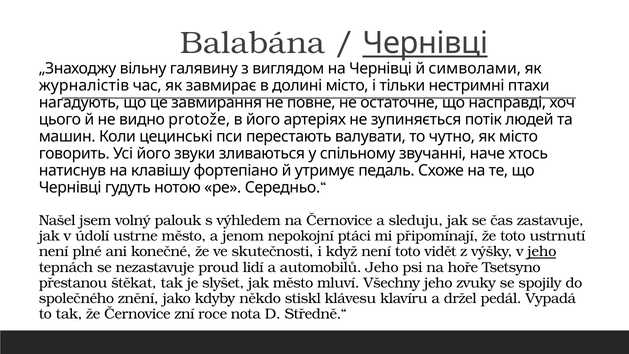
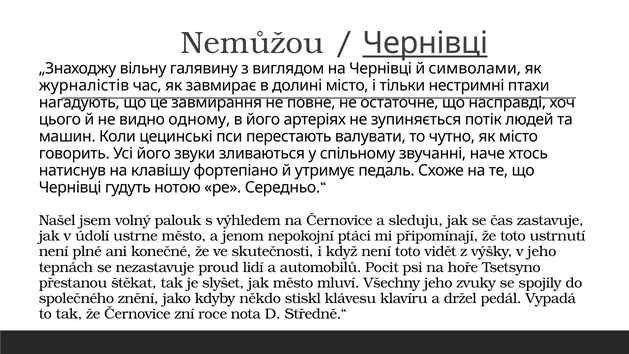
Balabána: Balabána -> Nemůžou
protože: protože -> одному
jeho at (542, 252) underline: present -> none
automobilů Jeho: Jeho -> Pocit
